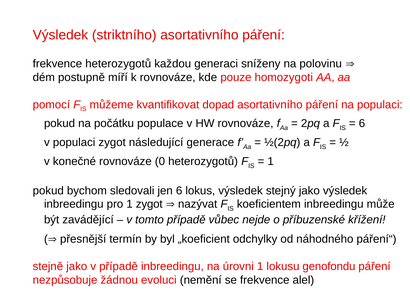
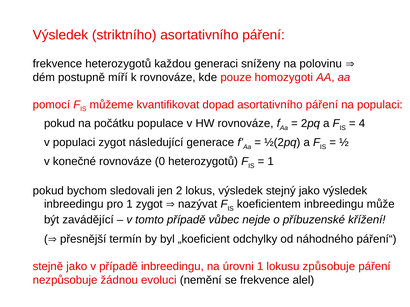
6 at (362, 124): 6 -> 4
jen 6: 6 -> 2
genofondu: genofondu -> způsobuje
